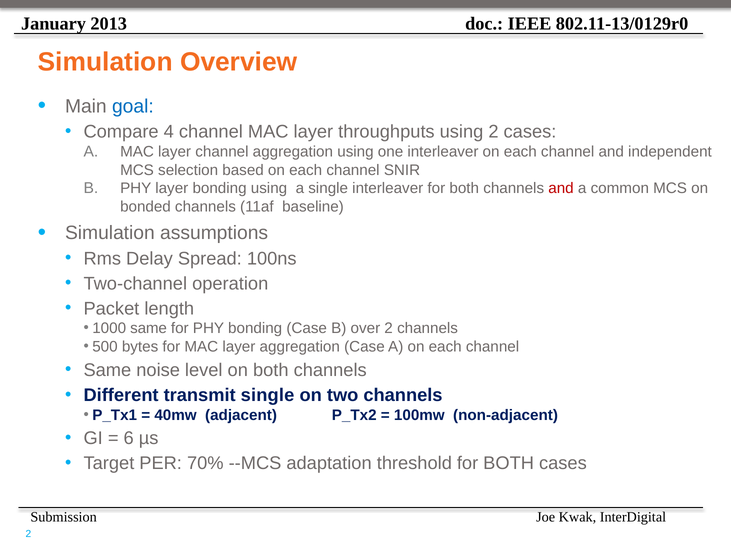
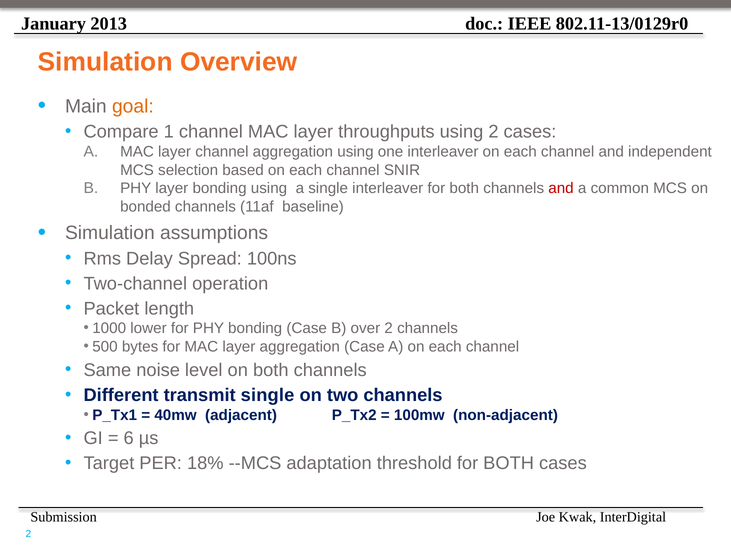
goal colour: blue -> orange
4: 4 -> 1
same at (149, 328): same -> lower
70%: 70% -> 18%
